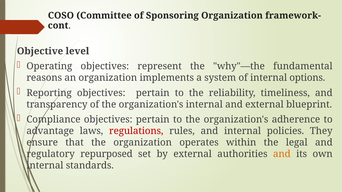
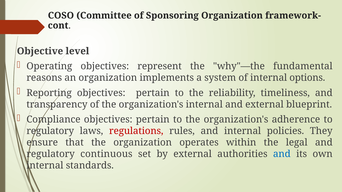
advantage at (50, 131): advantage -> regulatory
repurposed: repurposed -> continuous
and at (282, 154) colour: orange -> blue
